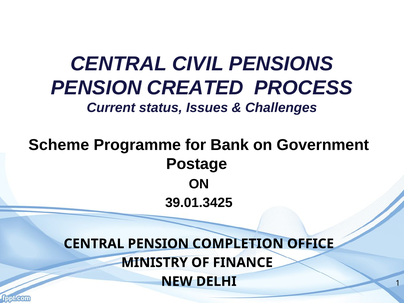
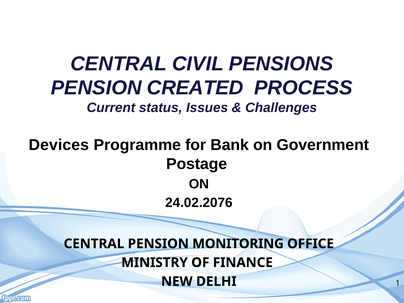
Scheme: Scheme -> Devices
39.01.3425: 39.01.3425 -> 24.02.2076
COMPLETION: COMPLETION -> MONITORING
